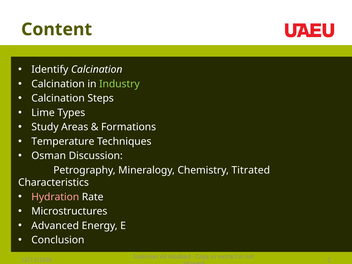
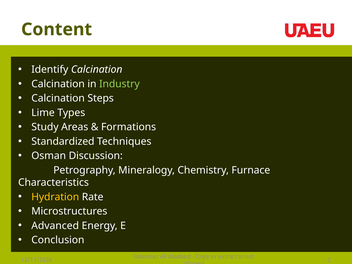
Temperature: Temperature -> Standardized
Titrated: Titrated -> Furnace
Hydration colour: pink -> yellow
